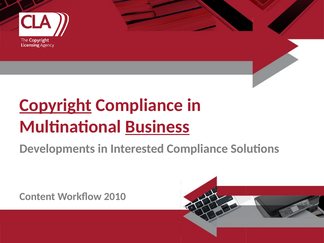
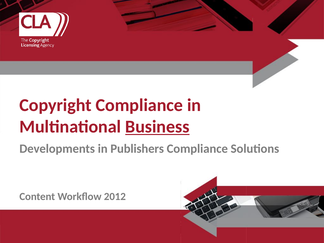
Copyright underline: present -> none
Interested: Interested -> Publishers
2010: 2010 -> 2012
